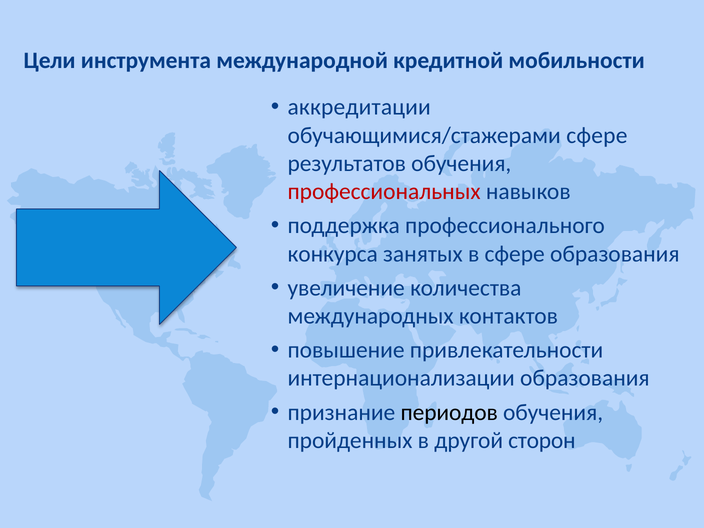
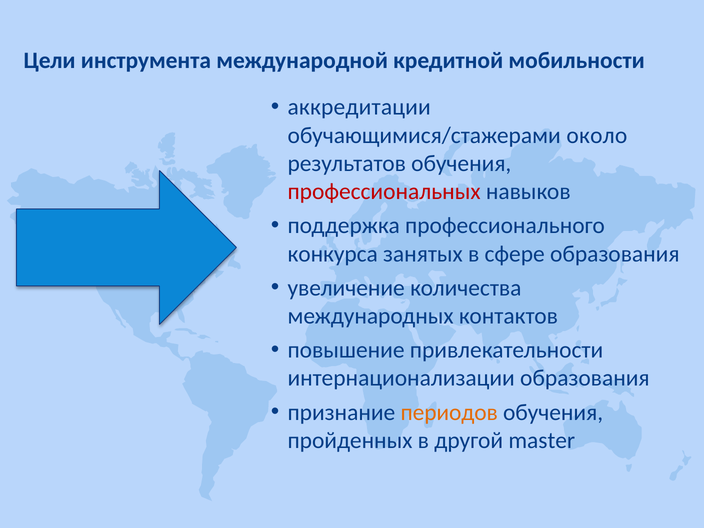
обучающимися/стажерами сфере: сфере -> около
периодов colour: black -> orange
сторон: сторон -> master
